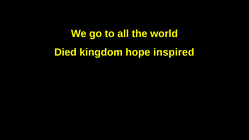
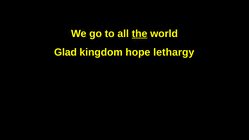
the underline: none -> present
Died: Died -> Glad
inspired: inspired -> lethargy
